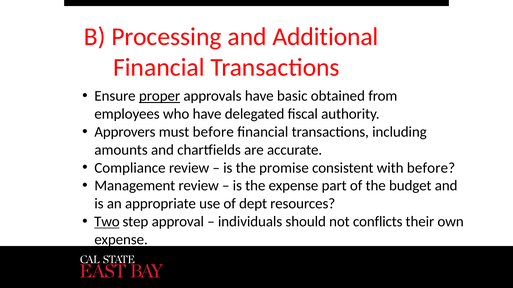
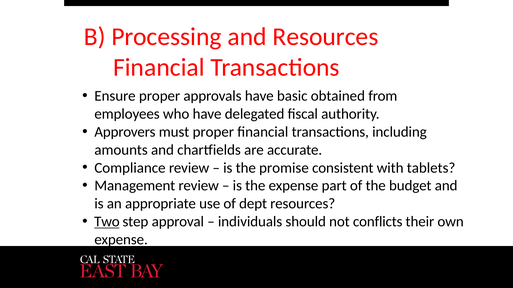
and Additional: Additional -> Resources
proper at (160, 96) underline: present -> none
must before: before -> proper
with before: before -> tablets
